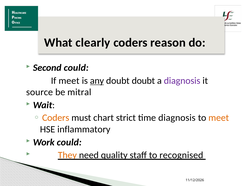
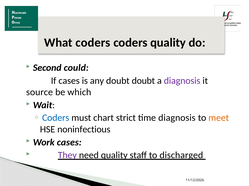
What clearly: clearly -> coders
coders reason: reason -> quality
If meet: meet -> cases
any underline: present -> none
mitral: mitral -> which
Coders at (56, 118) colour: orange -> blue
inflammatory: inflammatory -> noninfectious
Work could: could -> cases
They colour: orange -> purple
recognised: recognised -> discharged
